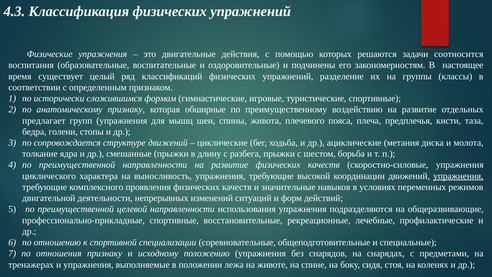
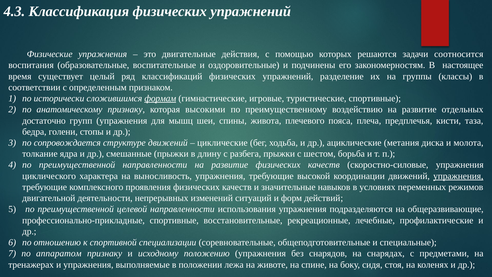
формам underline: none -> present
обширные: обширные -> высокими
предлагает: предлагает -> достаточно
отношения: отношения -> аппаратом
